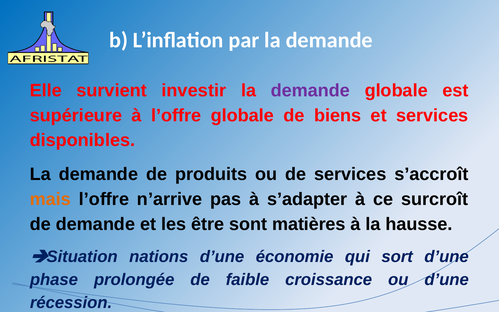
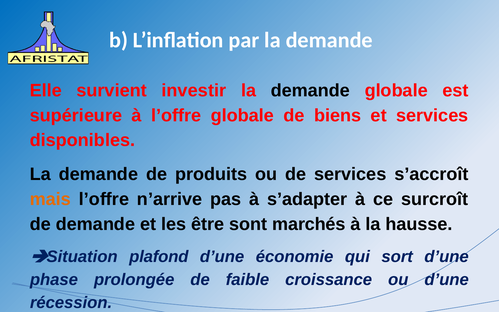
demande at (310, 91) colour: purple -> black
matières: matières -> marchés
nations: nations -> plafond
